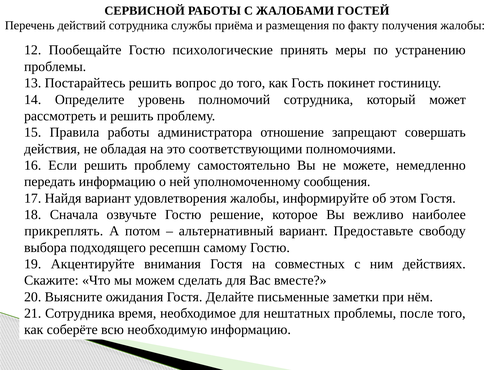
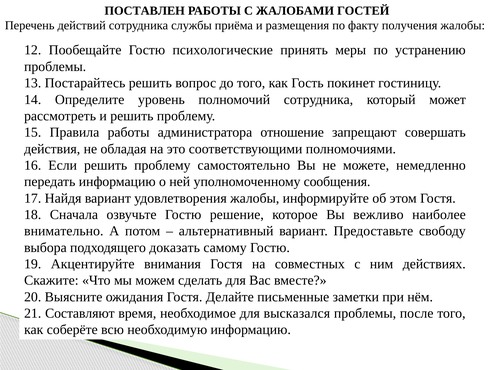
СЕРВИСНОЙ: СЕРВИСНОЙ -> ПОСТАВЛЕН
прикреплять: прикреплять -> внимательно
ресепшн: ресепшн -> доказать
21 Сотрудника: Сотрудника -> Составляют
нештатных: нештатных -> высказался
